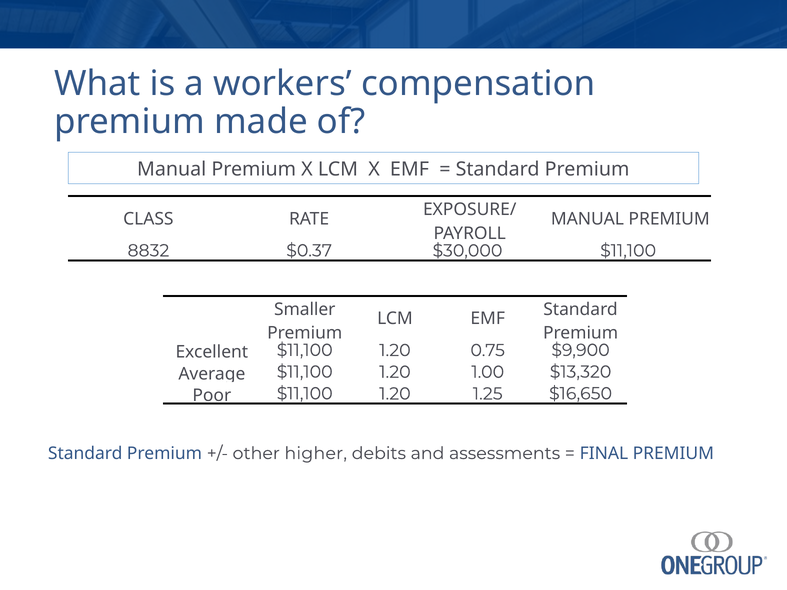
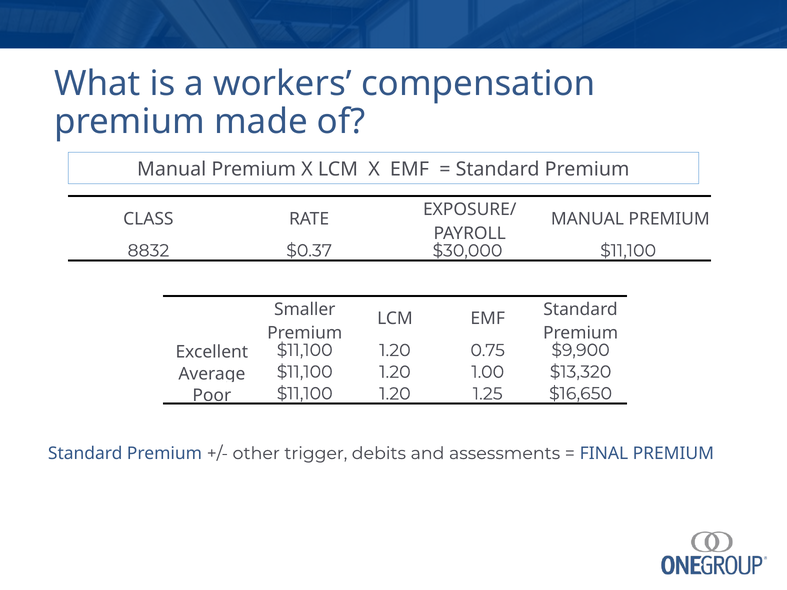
higher: higher -> trigger
